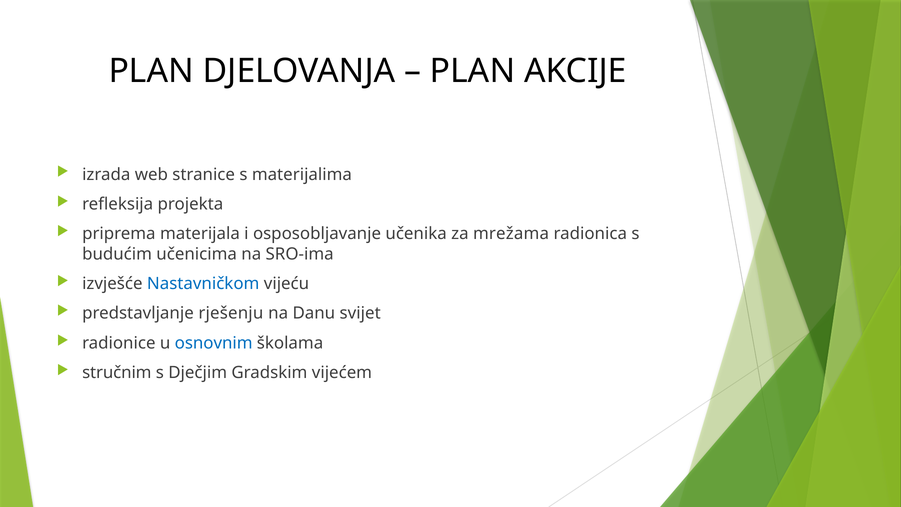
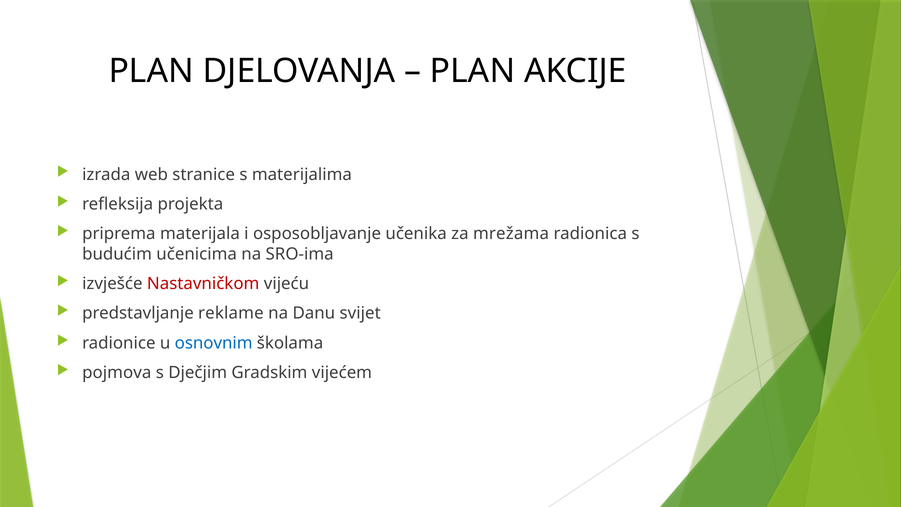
Nastavničkom colour: blue -> red
rješenju: rješenju -> reklame
stručnim: stručnim -> pojmova
